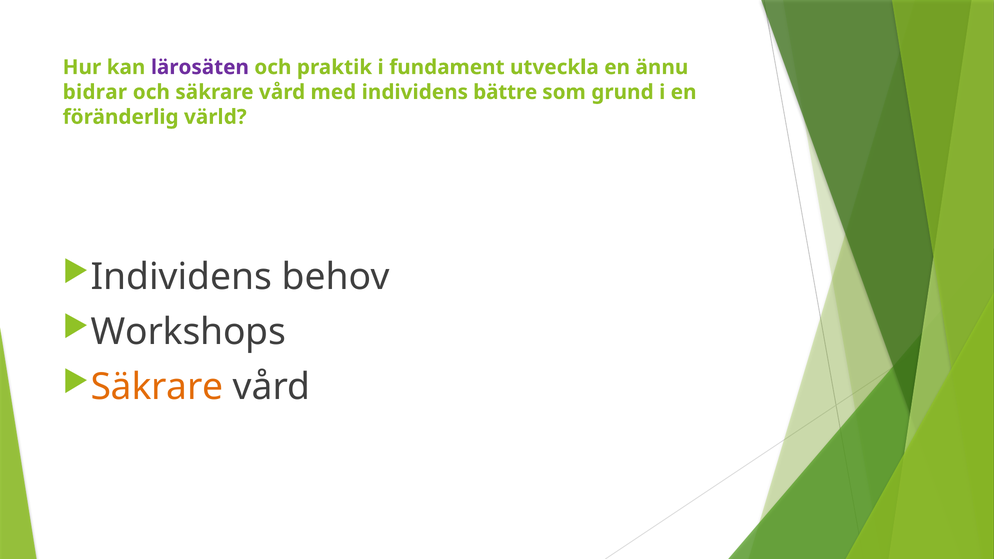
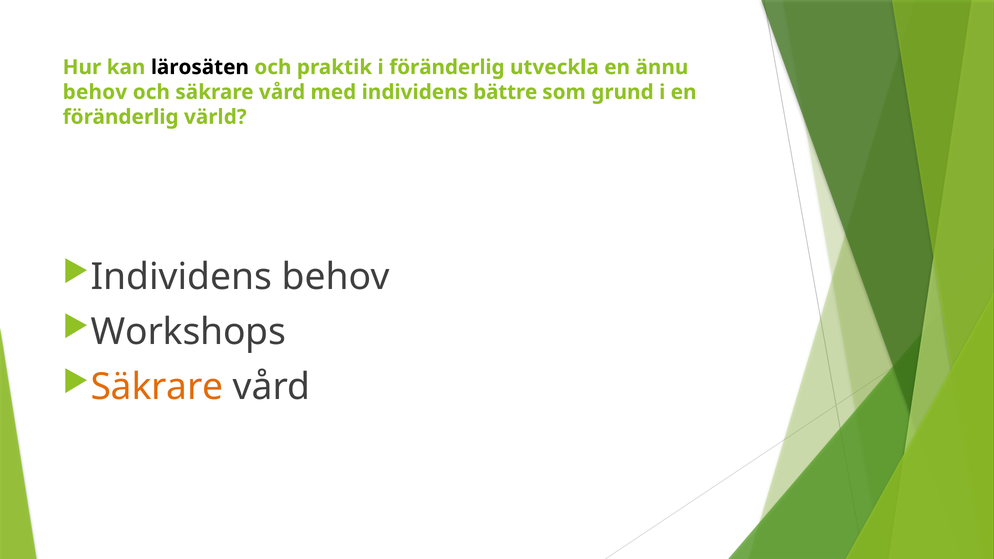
lärosäten colour: purple -> black
i fundament: fundament -> föränderlig
bidrar at (95, 92): bidrar -> behov
